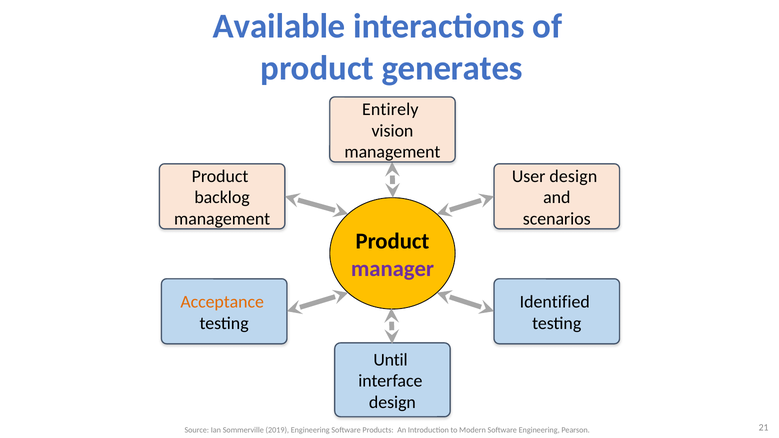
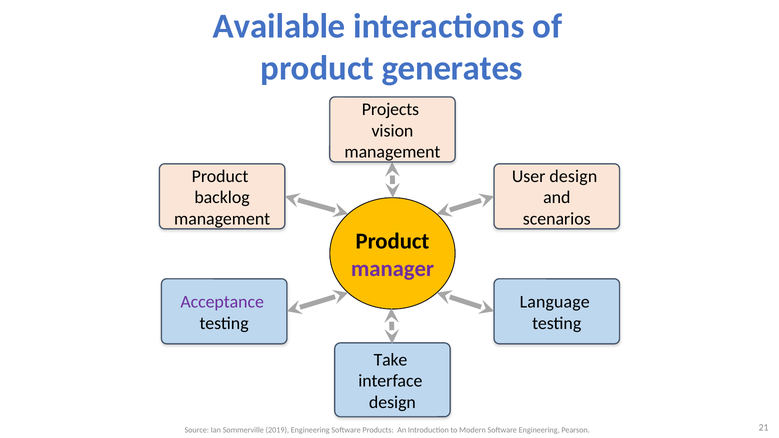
Entirely: Entirely -> Projects
Acceptance colour: orange -> purple
Identified: Identified -> Language
Until: Until -> Take
